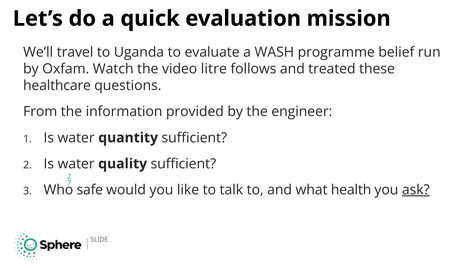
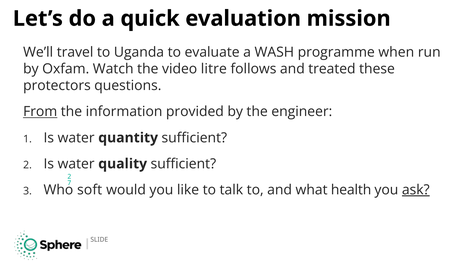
belief: belief -> when
healthcare: healthcare -> protectors
From underline: none -> present
safe: safe -> soft
